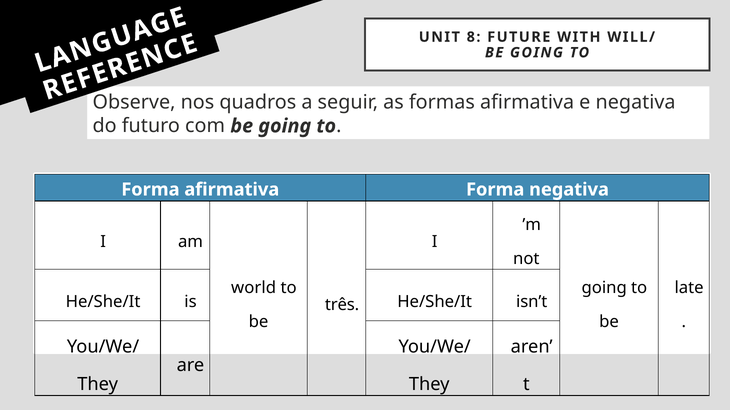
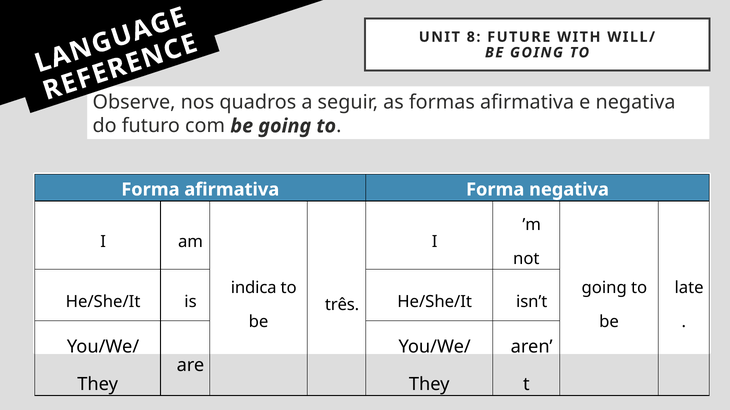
world: world -> indica
